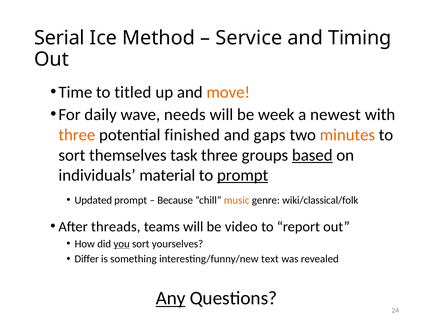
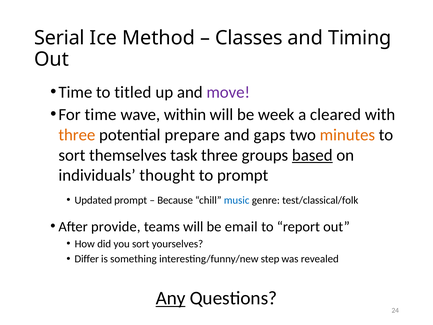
Service: Service -> Classes
move colour: orange -> purple
For daily: daily -> time
needs: needs -> within
newest: newest -> cleared
finished: finished -> prepare
material: material -> thought
prompt at (243, 175) underline: present -> none
music colour: orange -> blue
wiki/classical/folk: wiki/classical/folk -> test/classical/folk
threads: threads -> provide
video: video -> email
you underline: present -> none
text: text -> step
